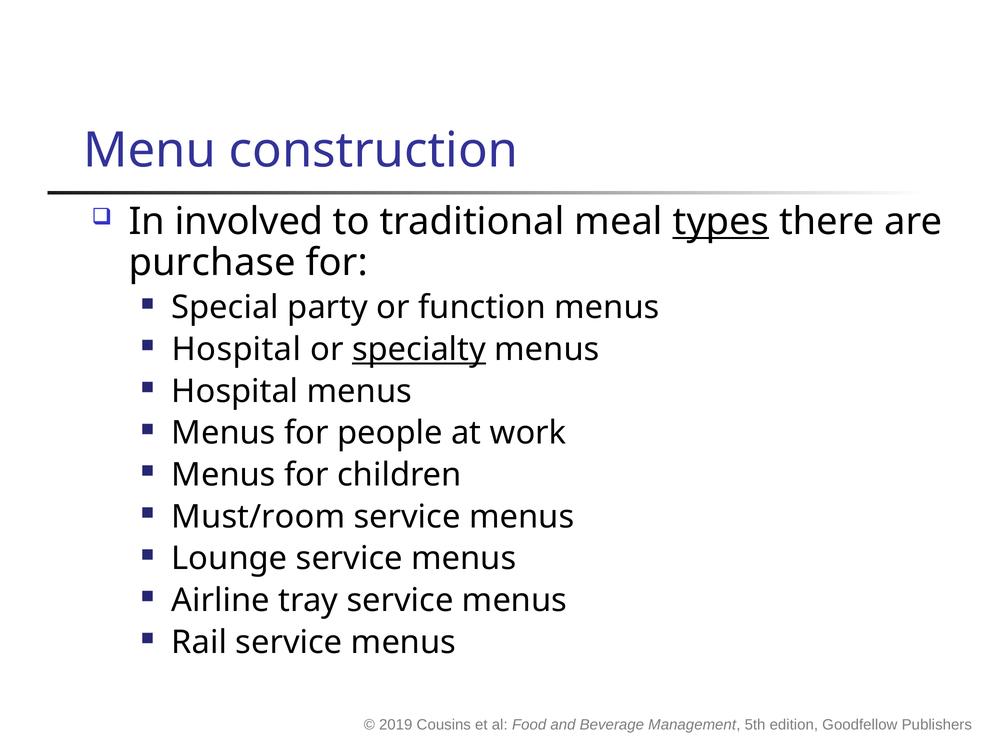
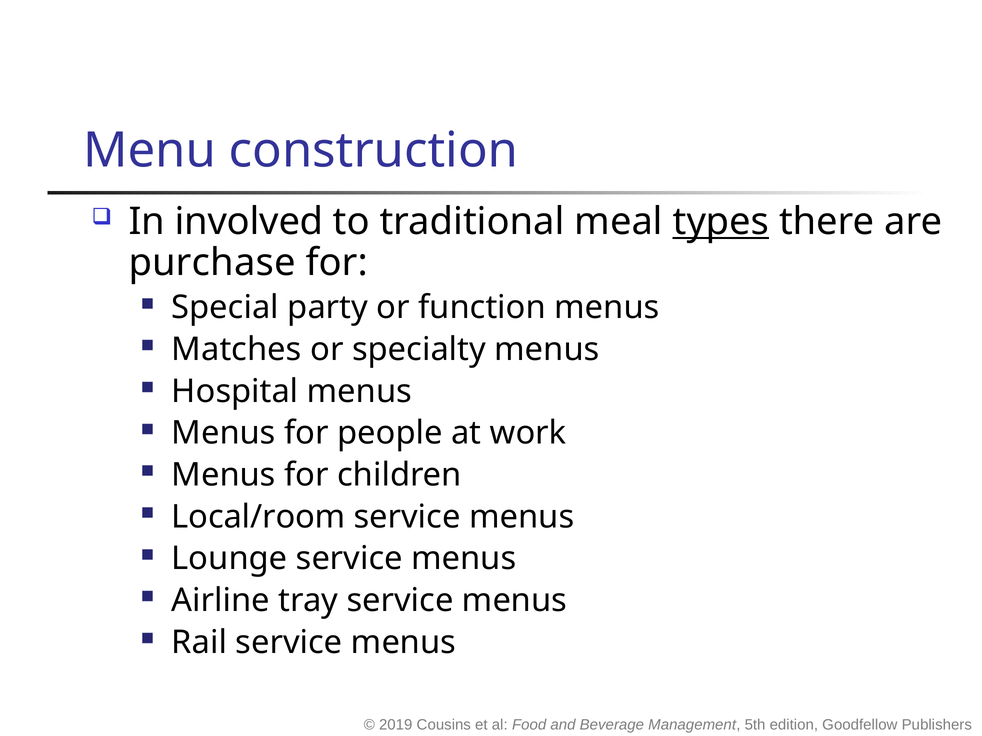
Hospital at (236, 350): Hospital -> Matches
specialty underline: present -> none
Must/room: Must/room -> Local/room
